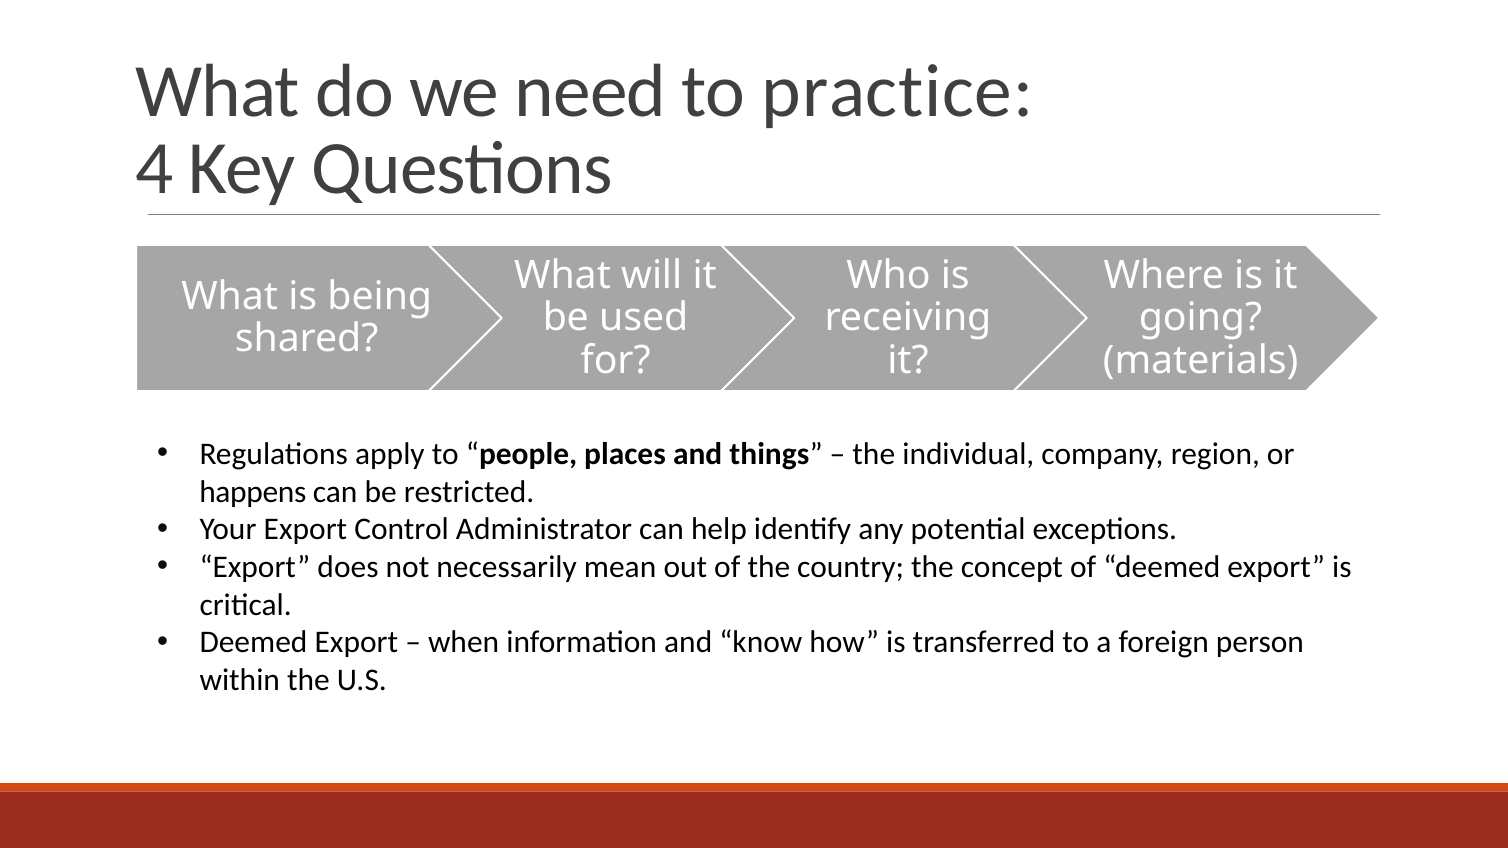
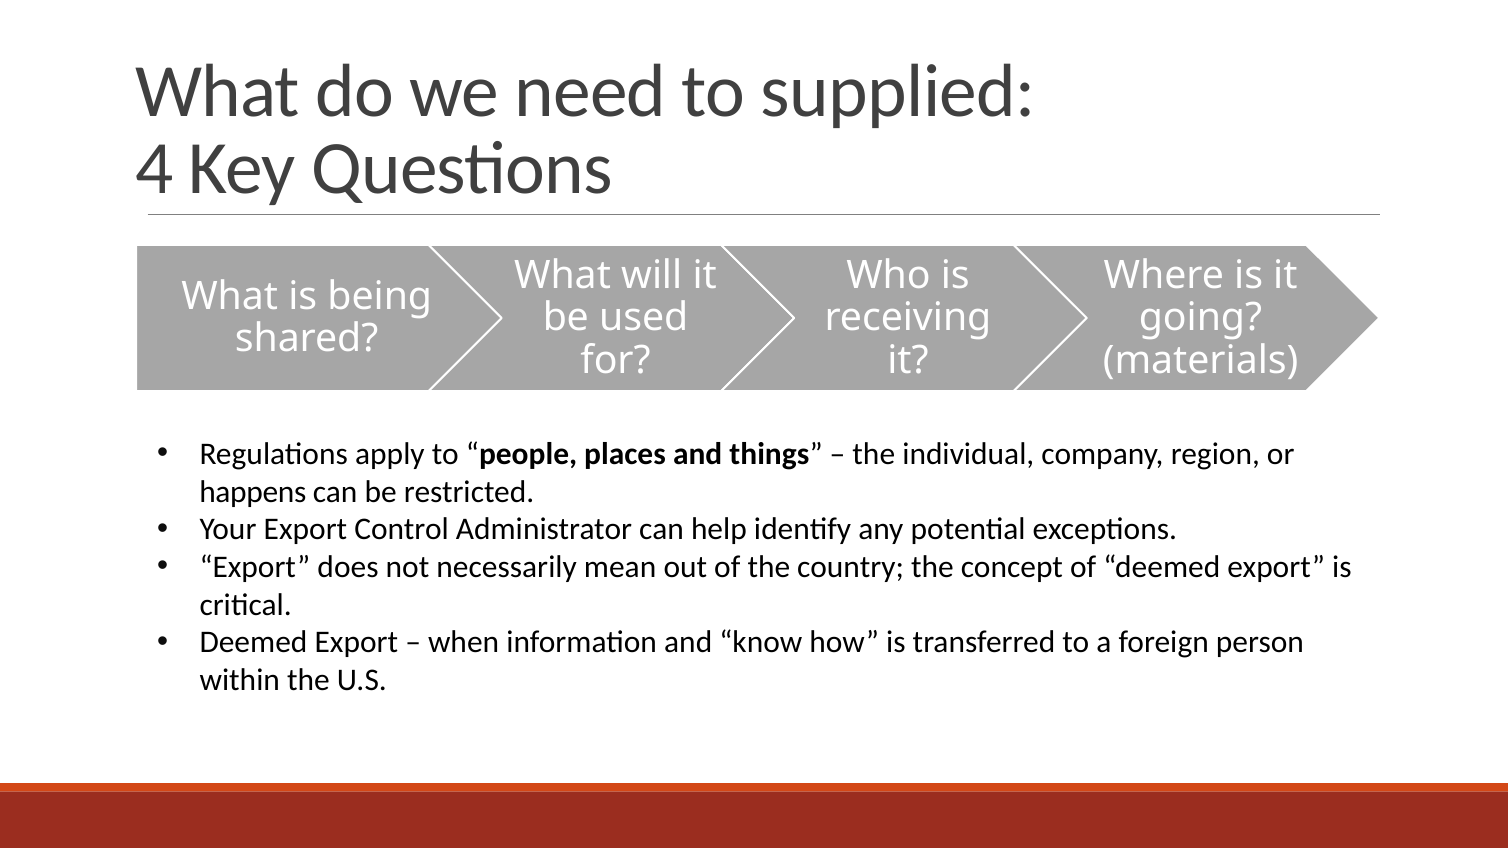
practice: practice -> supplied
